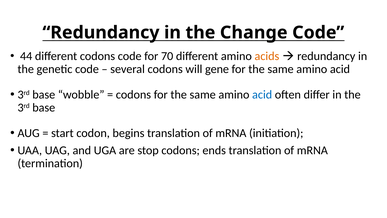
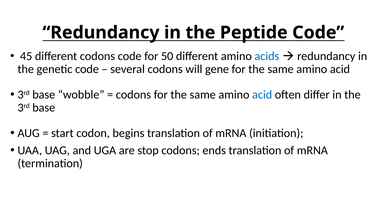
Change: Change -> Peptide
44: 44 -> 45
70: 70 -> 50
acids colour: orange -> blue
